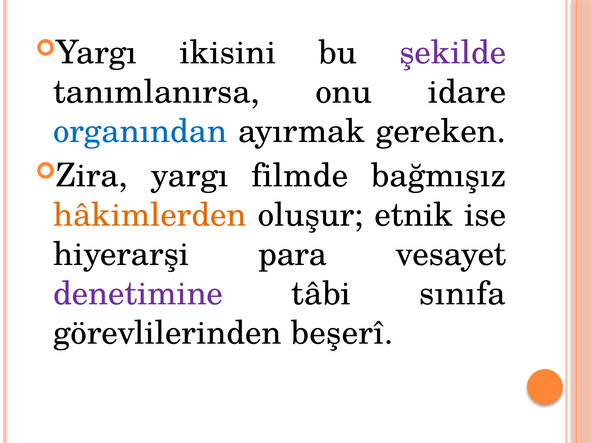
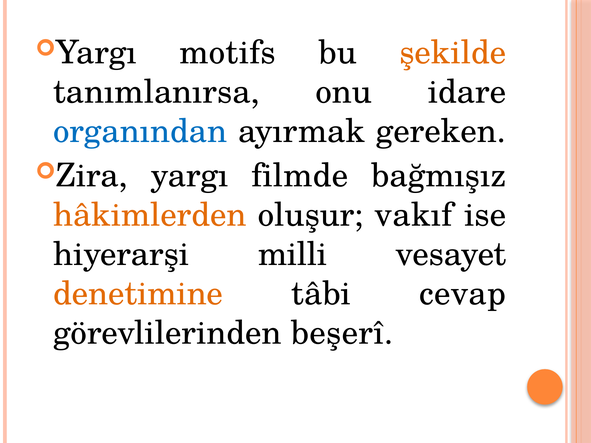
ikisini: ikisini -> motifs
şekilde colour: purple -> orange
etnik: etnik -> vakıf
para: para -> milli
denetimine colour: purple -> orange
sınıfa: sınıfa -> cevap
